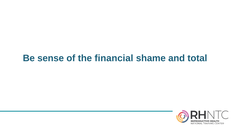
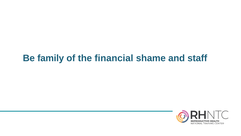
sense: sense -> family
total: total -> staff
